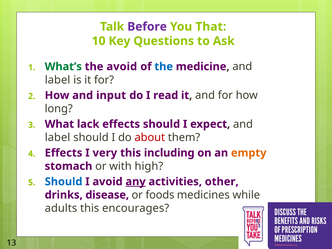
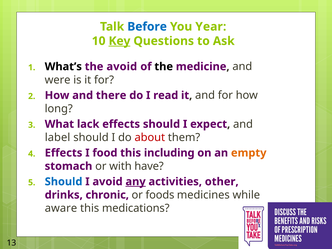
Before colour: purple -> blue
That: That -> Year
Key underline: none -> present
What’s colour: green -> black
the at (164, 67) colour: blue -> black
label at (58, 80): label -> were
input: input -> there
very: very -> food
high: high -> have
disease: disease -> chronic
adults: adults -> aware
encourages: encourages -> medications
